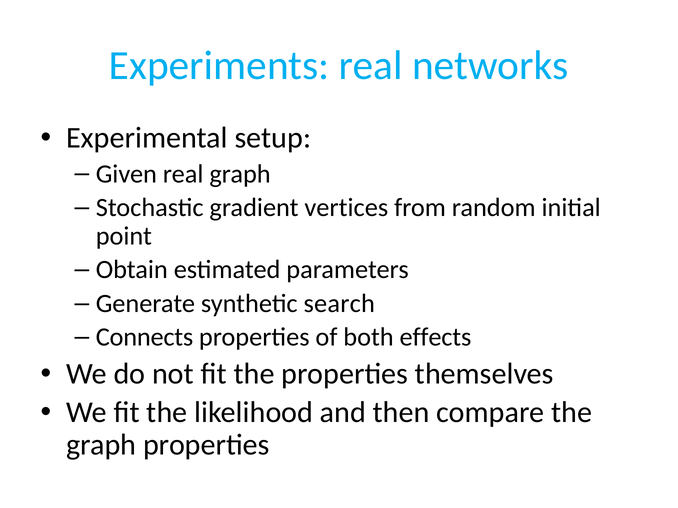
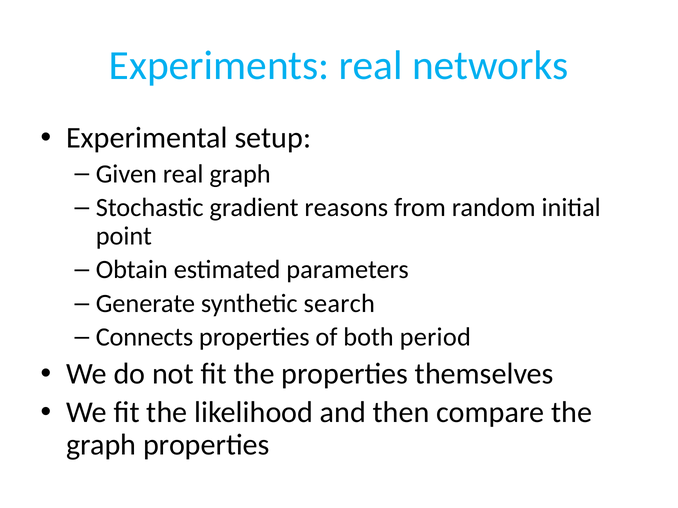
vertices: vertices -> reasons
effects: effects -> period
